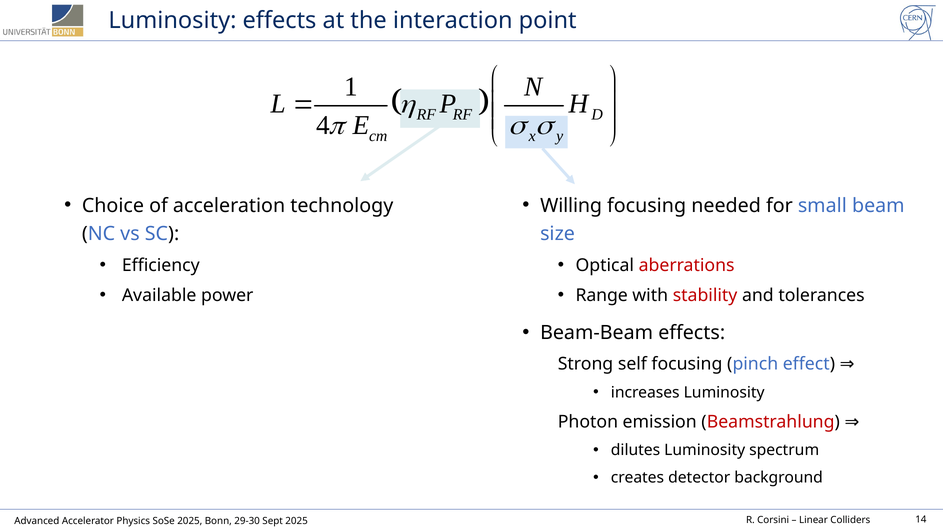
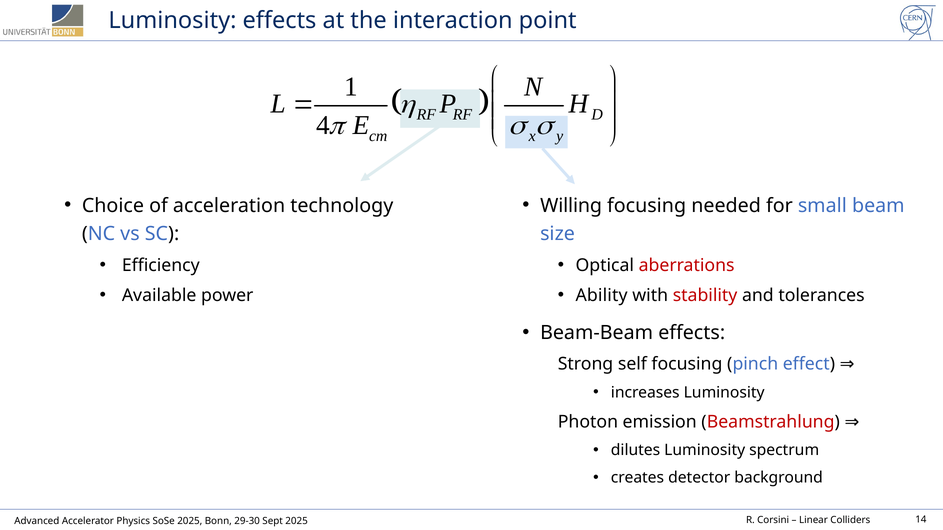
Range: Range -> Ability
